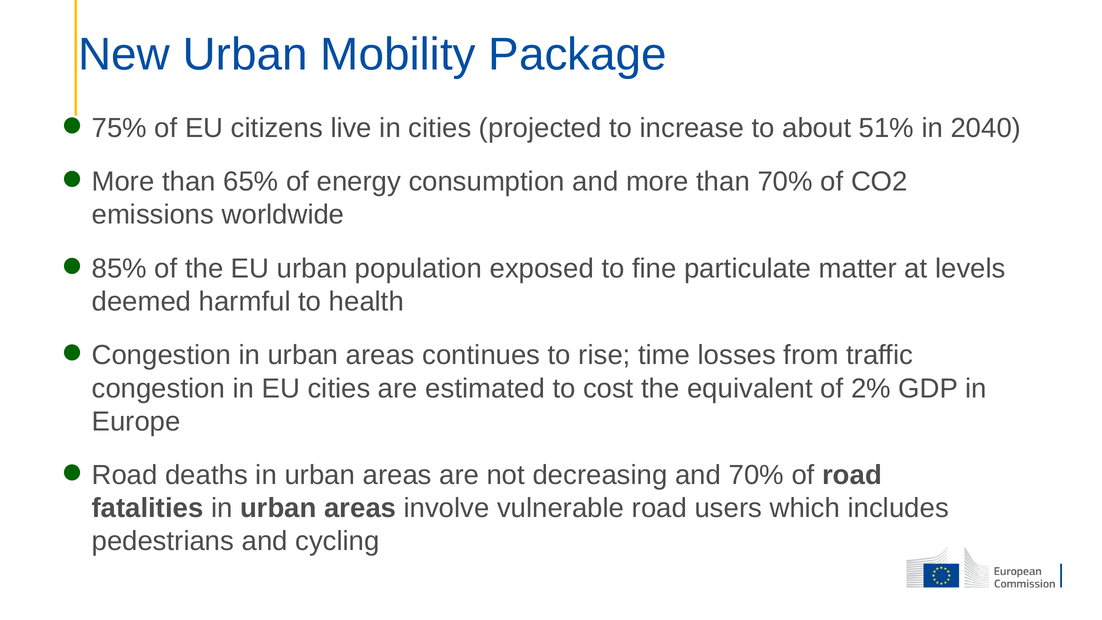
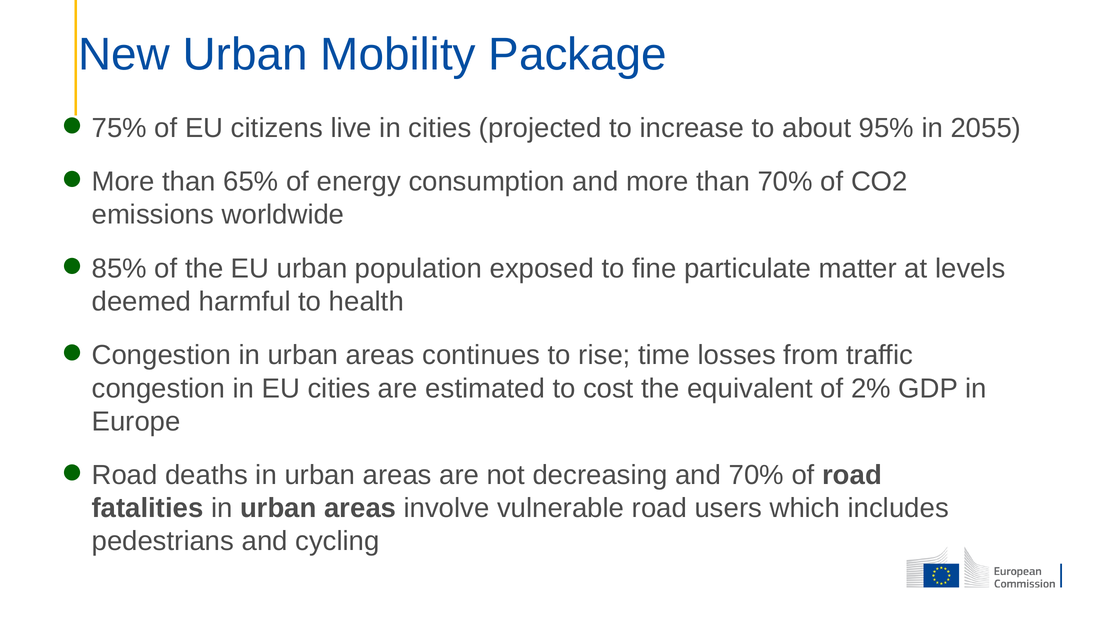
51%: 51% -> 95%
2040: 2040 -> 2055
